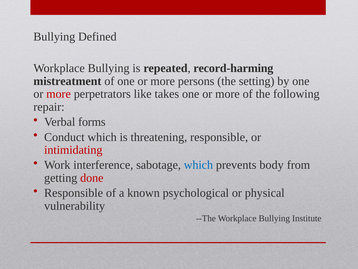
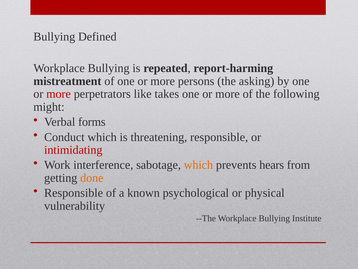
record-harming: record-harming -> report-harming
setting: setting -> asking
repair: repair -> might
which at (198, 165) colour: blue -> orange
body: body -> hears
done colour: red -> orange
